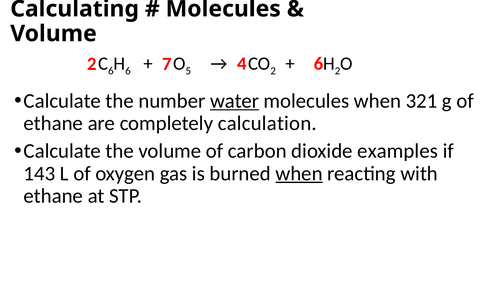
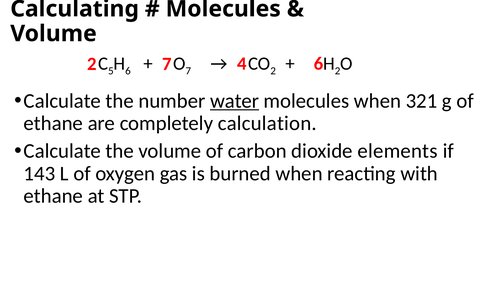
6 at (111, 71): 6 -> 5
5 at (188, 71): 5 -> 7
examples: examples -> elements
when at (299, 174) underline: present -> none
